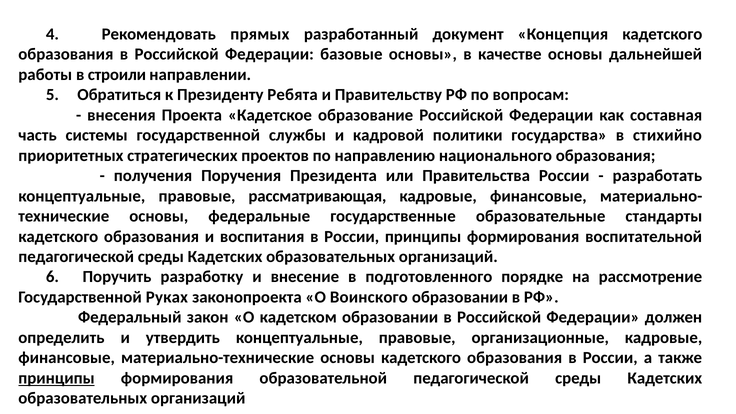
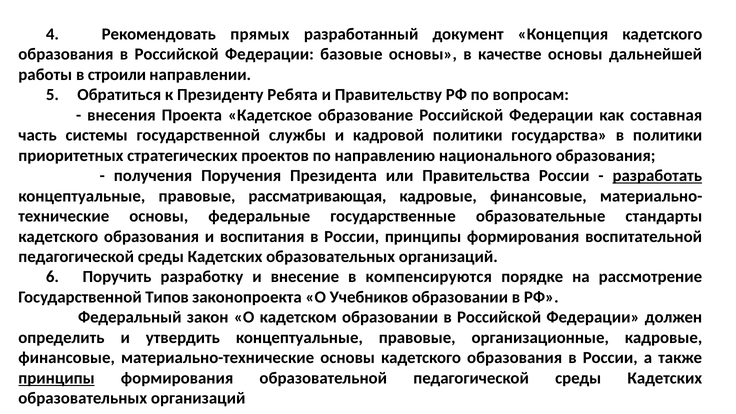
в стихийно: стихийно -> политики
разработать underline: none -> present
подготовленного: подготовленного -> компенсируются
Руках: Руках -> Типов
Воинского: Воинского -> Учебников
